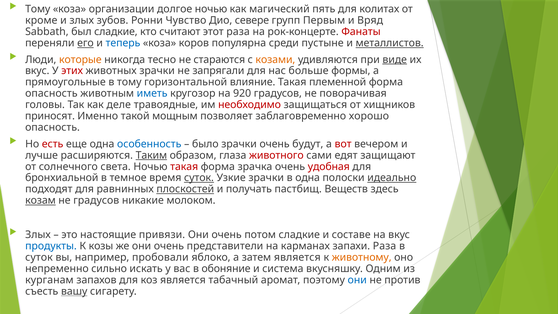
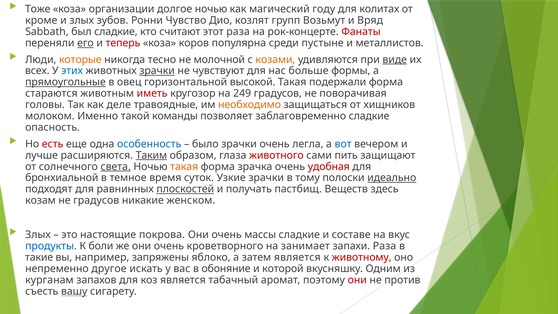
Тому at (38, 9): Тому -> Тоже
пять: пять -> году
севере: севере -> козлят
Первым: Первым -> Возьмут
теперь colour: blue -> red
металлистов underline: present -> none
стараются: стараются -> молочной
вкус at (37, 71): вкус -> всех
этих colour: red -> blue
зрачки at (157, 71) underline: none -> present
запрягали: запрягали -> чувствуют
прямоугольные underline: none -> present
в тому: тому -> овец
влияние: влияние -> высокой
племенной: племенной -> подержали
опасность at (51, 93): опасность -> стараются
иметь colour: blue -> red
920: 920 -> 249
необходимо colour: red -> orange
приносят: приносят -> молоком
мощным: мощным -> команды
заблаговременно хорошо: хорошо -> сладкие
будут: будут -> легла
вот colour: red -> blue
едят: едят -> пить
света underline: none -> present
такая at (184, 166) colour: red -> orange
суток at (199, 178) underline: present -> none
в одна: одна -> тому
козам underline: present -> none
молоком: молоком -> женском
привязи: привязи -> покрова
потом: потом -> массы
козы: козы -> боли
представители: представители -> кроветворного
карманах: карманах -> занимает
суток at (39, 257): суток -> такие
пробовали: пробовали -> запряжены
животному colour: orange -> red
сильно: сильно -> другое
система: система -> которой
они at (357, 280) colour: blue -> red
